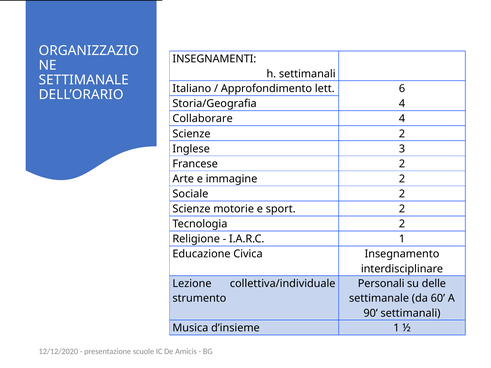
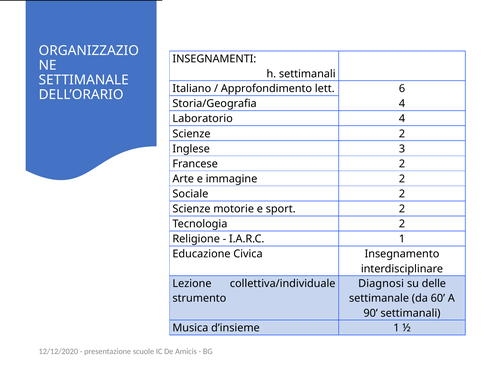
Collaborare: Collaborare -> Laboratorio
Personali: Personali -> Diagnosi
